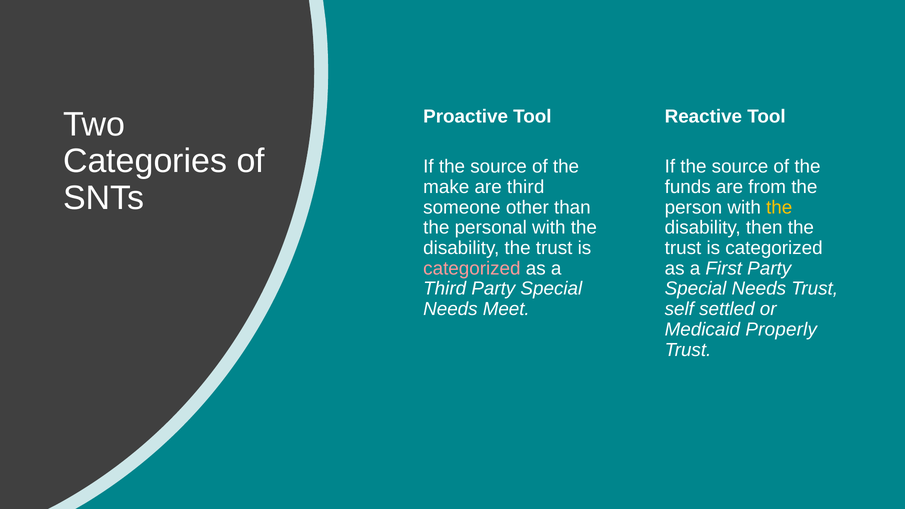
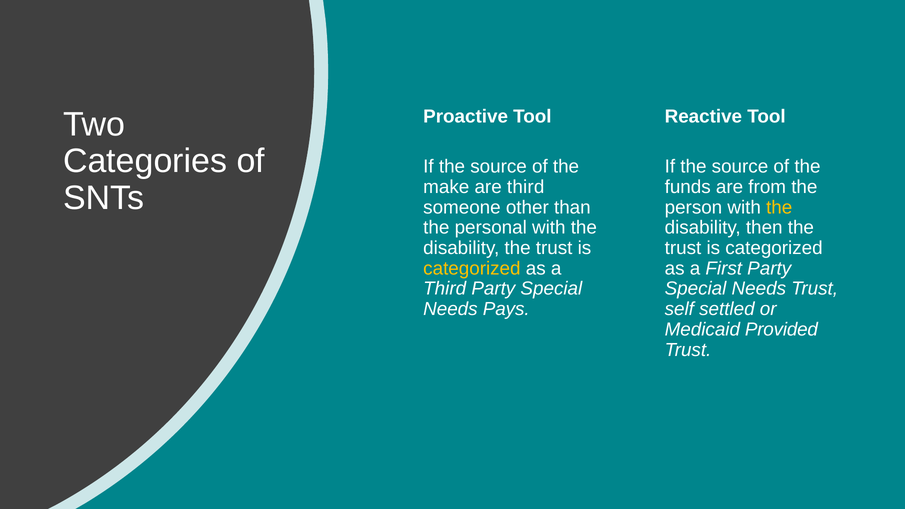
categorized at (472, 268) colour: pink -> yellow
Meet: Meet -> Pays
Properly: Properly -> Provided
